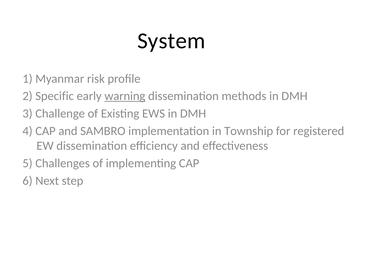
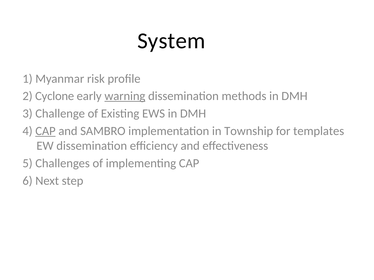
Specific: Specific -> Cyclone
CAP at (45, 131) underline: none -> present
registered: registered -> templates
